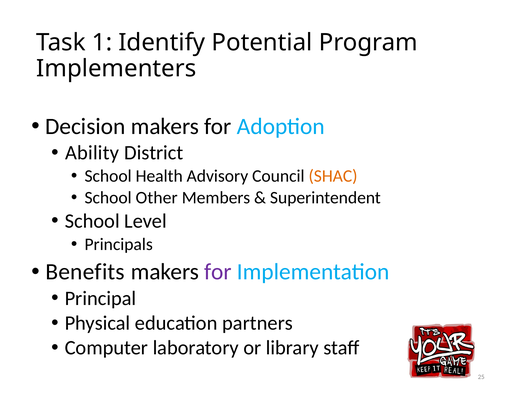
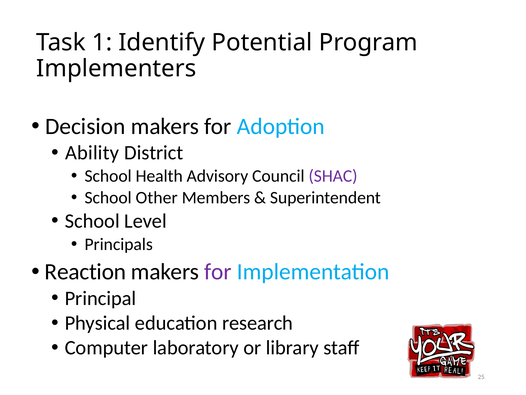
SHAC colour: orange -> purple
Benefits: Benefits -> Reaction
partners: partners -> research
